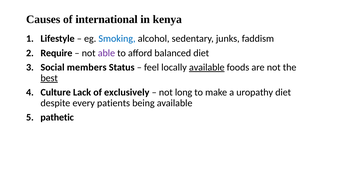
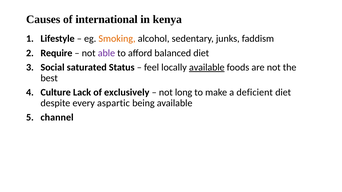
Smoking colour: blue -> orange
members: members -> saturated
best underline: present -> none
uropathy: uropathy -> deficient
patients: patients -> aspartic
pathetic: pathetic -> channel
